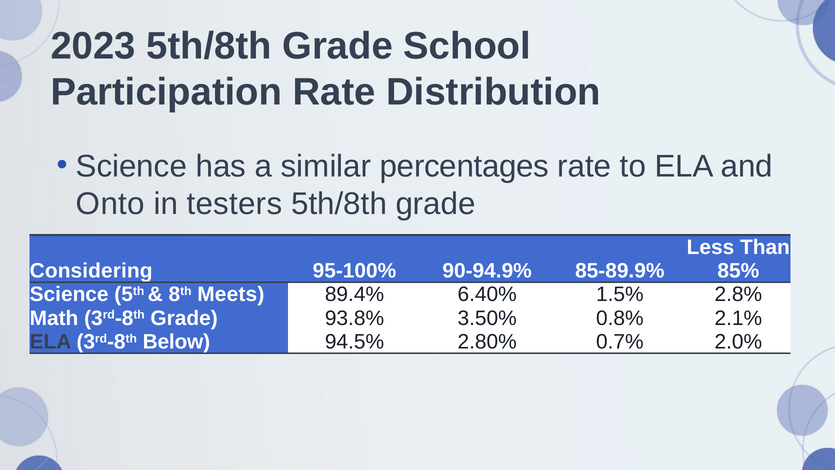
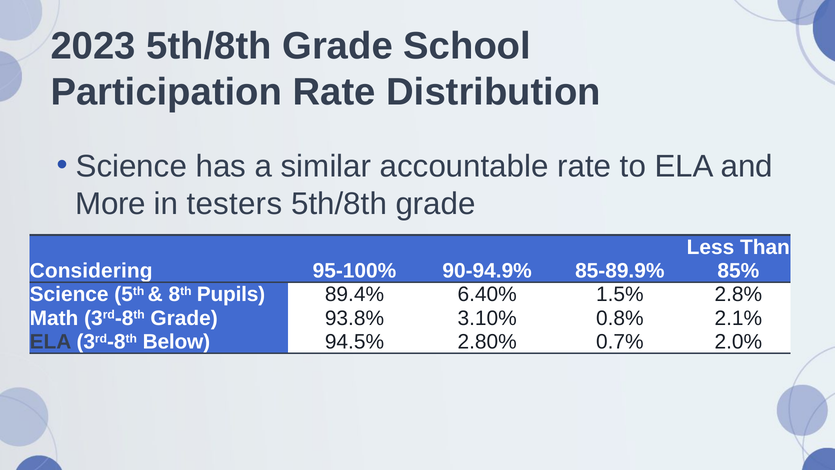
percentages: percentages -> accountable
Onto: Onto -> More
Meets: Meets -> Pupils
3.50%: 3.50% -> 3.10%
